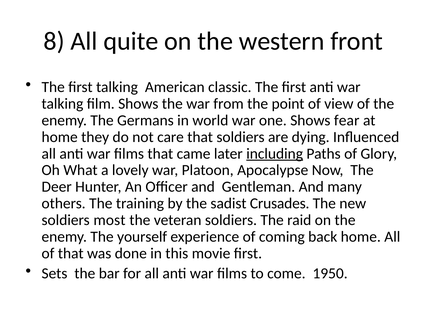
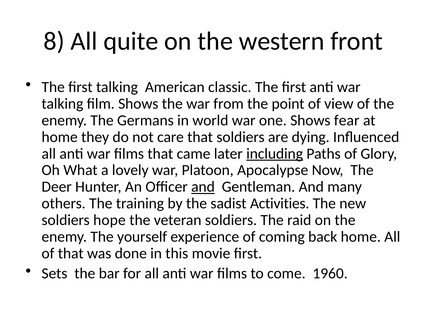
and at (203, 187) underline: none -> present
Crusades: Crusades -> Activities
most: most -> hope
1950: 1950 -> 1960
